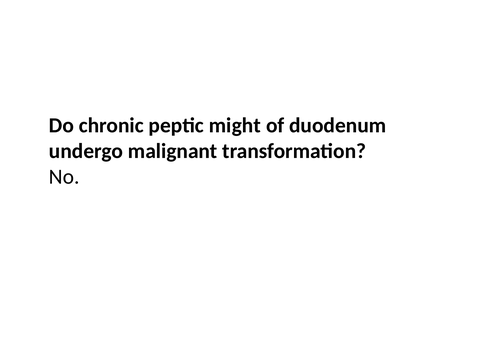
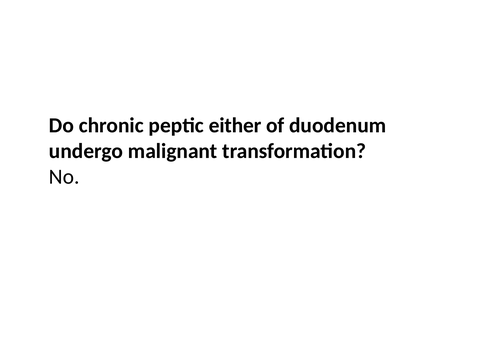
might: might -> either
